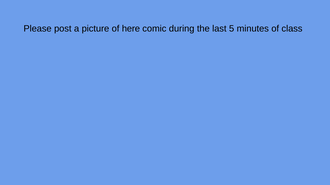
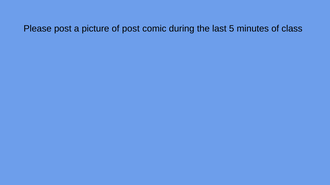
of here: here -> post
